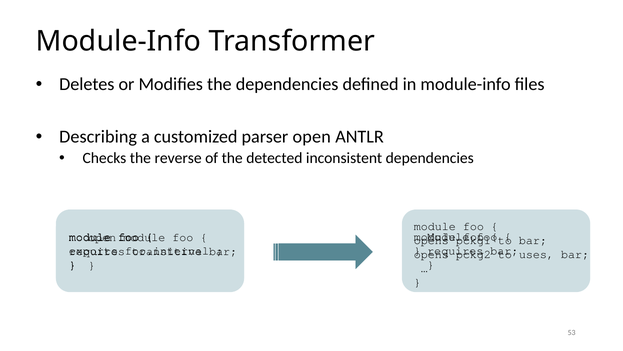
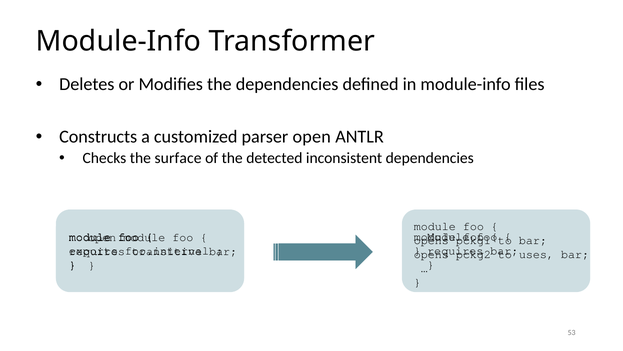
Describing: Describing -> Constructs
reverse: reverse -> surface
